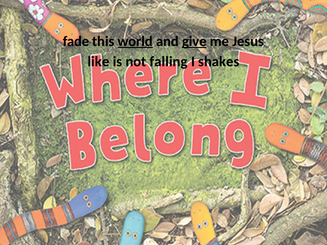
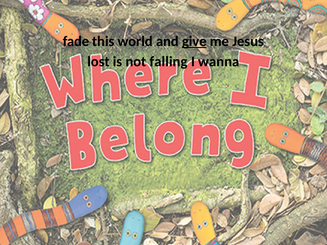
world underline: present -> none
like: like -> lost
shakes: shakes -> wanna
